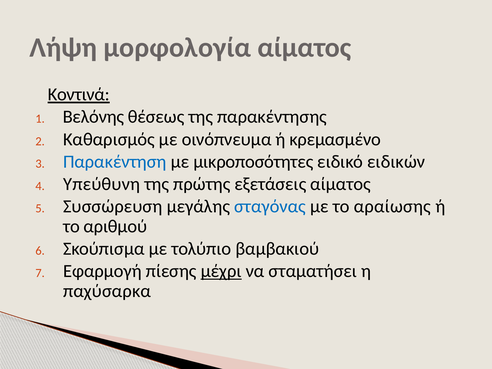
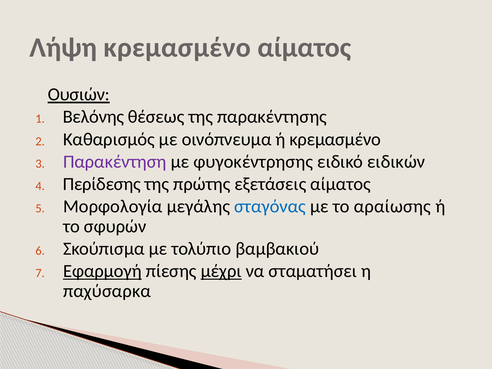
Λήψη μορφολογία: μορφολογία -> κρεμασμένο
Κοντινά: Κοντινά -> Ουσιών
Παρακέντηση colour: blue -> purple
μικροποσότητες: μικροποσότητες -> φυγοκέντρησης
Υπεύθυνη: Υπεύθυνη -> Περίδεσης
Συσσώρευση: Συσσώρευση -> Μορφολογία
αριθμού: αριθμού -> σφυρών
Εφαρμογή underline: none -> present
